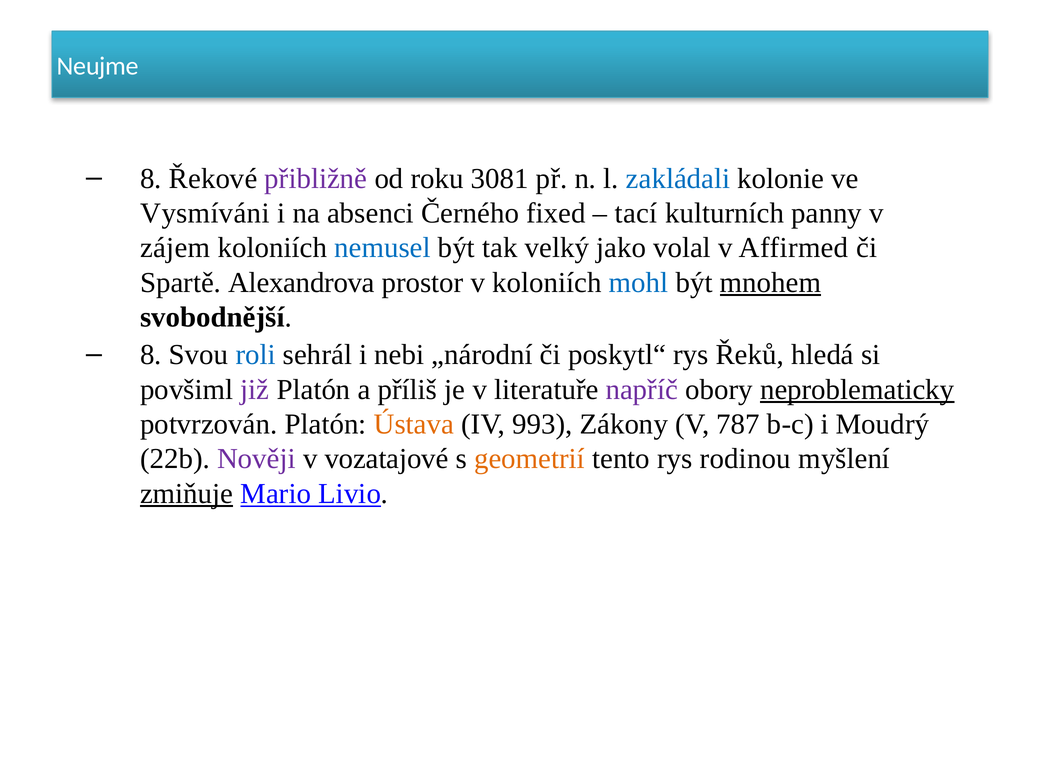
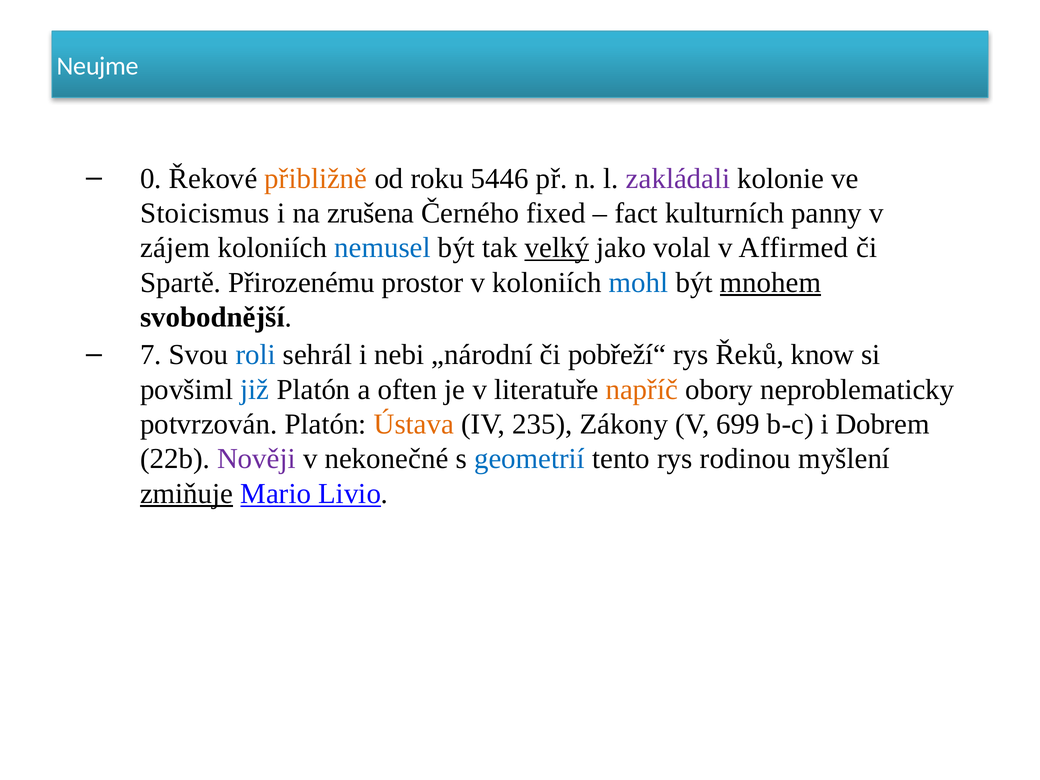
8 at (151, 179): 8 -> 0
přibližně colour: purple -> orange
3081: 3081 -> 5446
zakládali colour: blue -> purple
Vysmíváni: Vysmíváni -> Stoicismus
absenci: absenci -> zrušena
tací: tací -> fact
velký underline: none -> present
Alexandrova: Alexandrova -> Přirozenému
8 at (151, 355): 8 -> 7
poskytl“: poskytl“ -> pobřeží“
hledá: hledá -> know
již colour: purple -> blue
příliš: příliš -> often
napříč colour: purple -> orange
neproblematicky underline: present -> none
993: 993 -> 235
787: 787 -> 699
Moudrý: Moudrý -> Dobrem
vozatajové: vozatajové -> nekonečné
geometrií colour: orange -> blue
